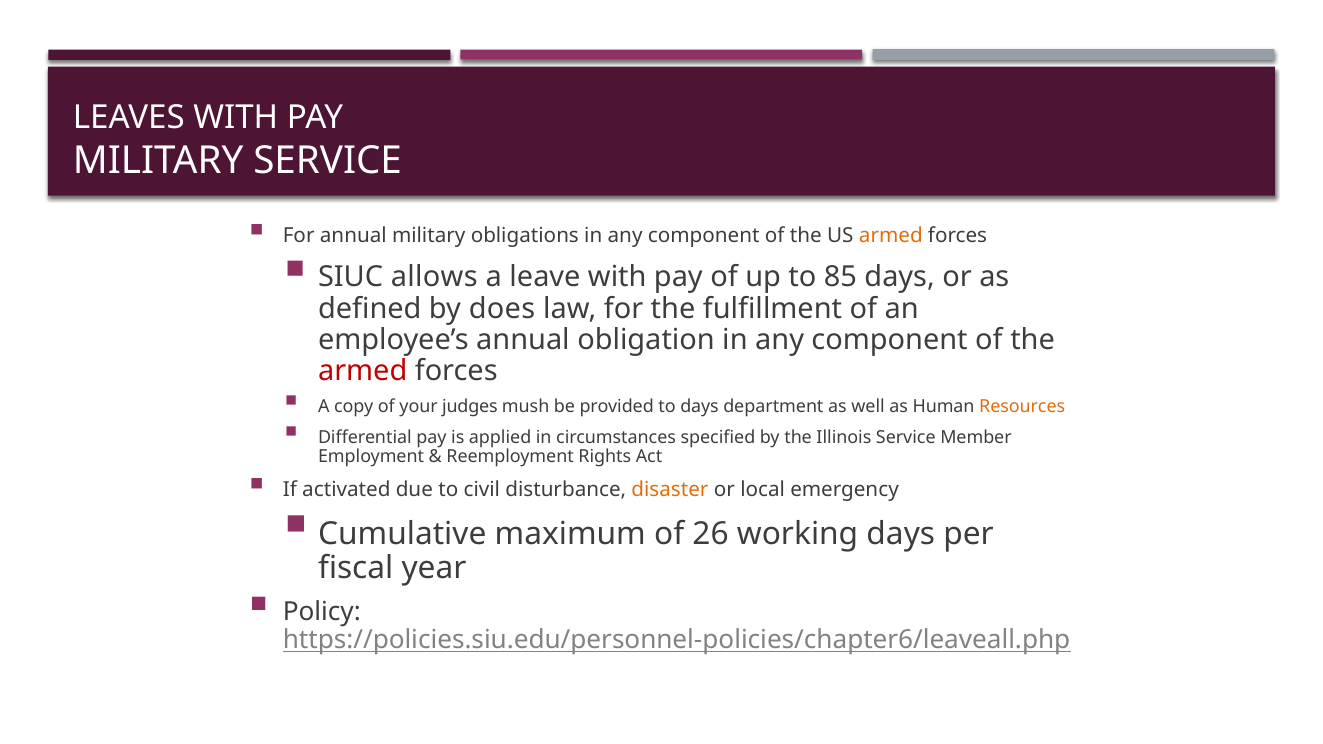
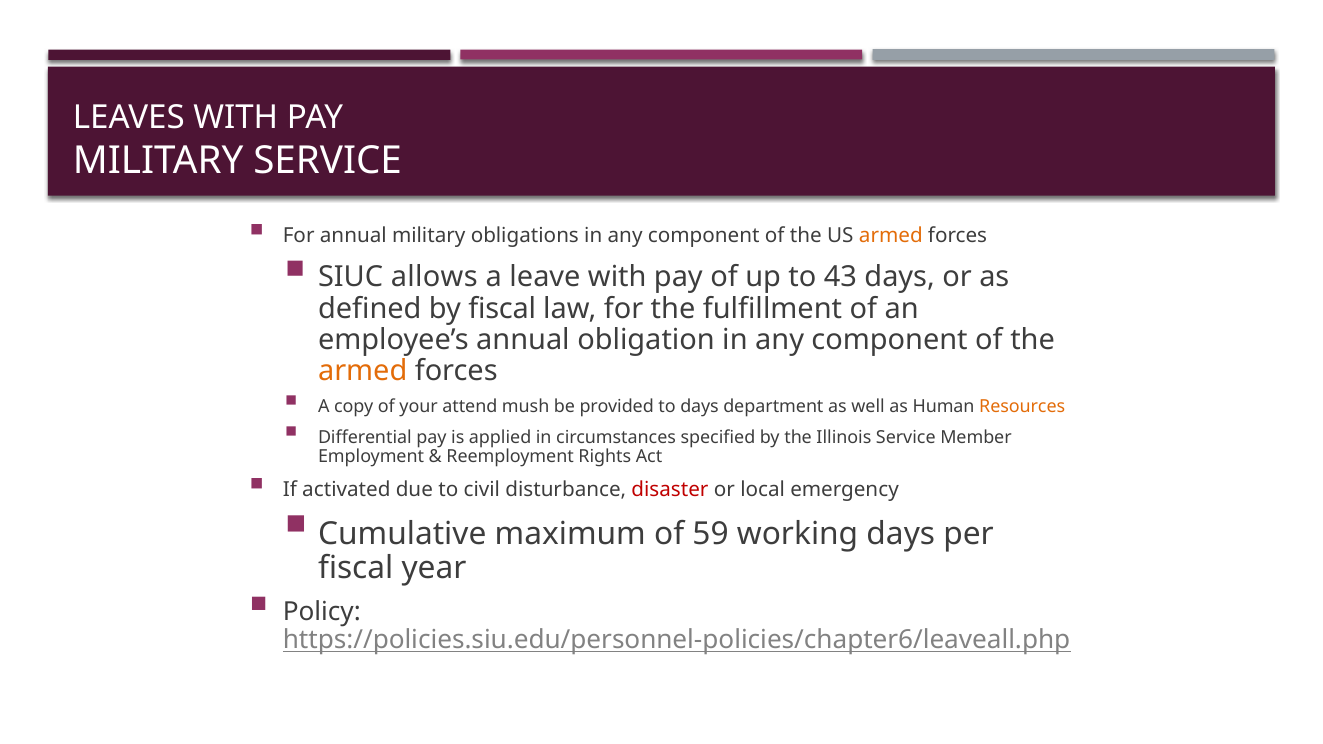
85: 85 -> 43
by does: does -> fiscal
armed at (363, 371) colour: red -> orange
judges: judges -> attend
disaster colour: orange -> red
26: 26 -> 59
